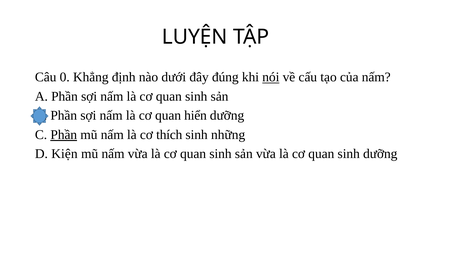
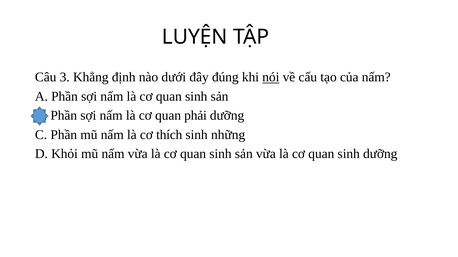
0: 0 -> 3
hiển: hiển -> phải
Phần at (64, 135) underline: present -> none
Kiện: Kiện -> Khỏi
